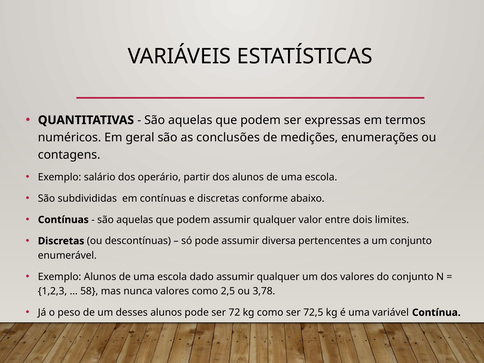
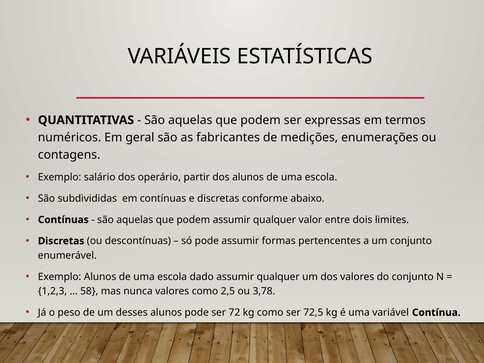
conclusões: conclusões -> fabricantes
diversa: diversa -> formas
